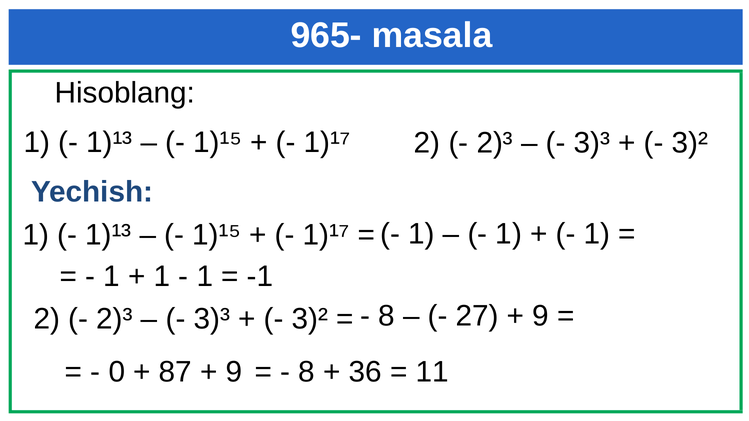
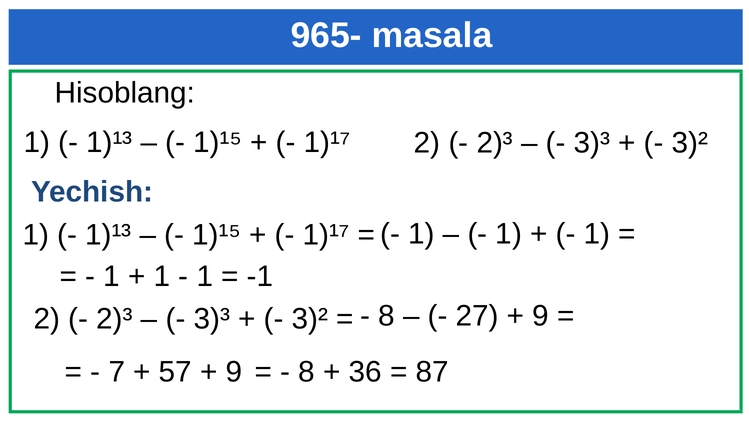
0: 0 -> 7
87: 87 -> 57
11: 11 -> 87
